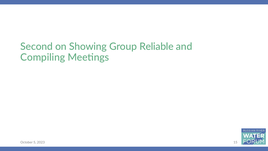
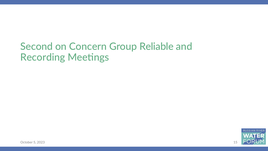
Showing: Showing -> Concern
Compiling: Compiling -> Recording
